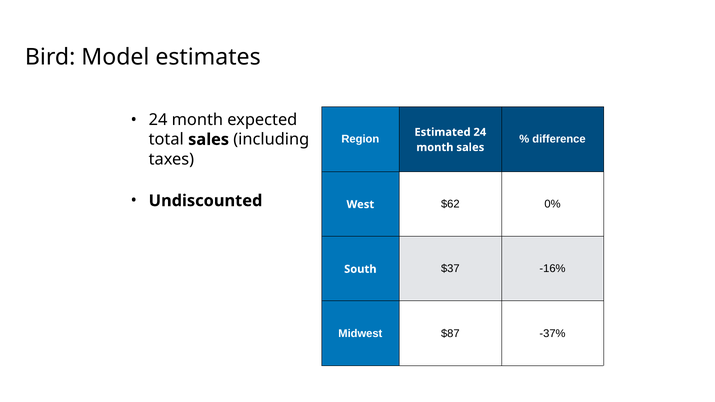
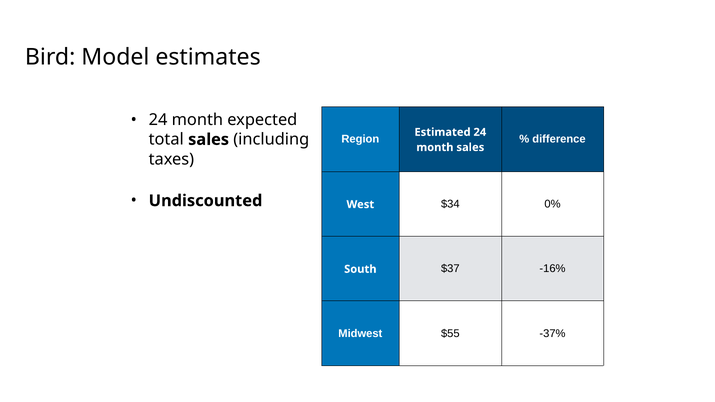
$62: $62 -> $34
$87: $87 -> $55
